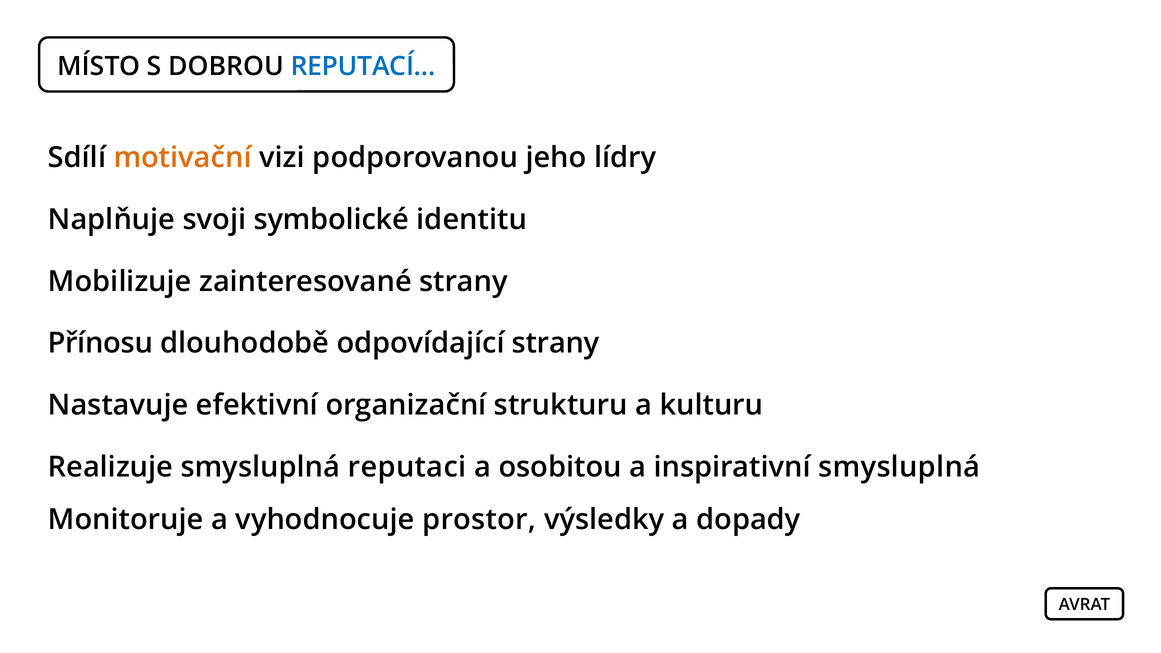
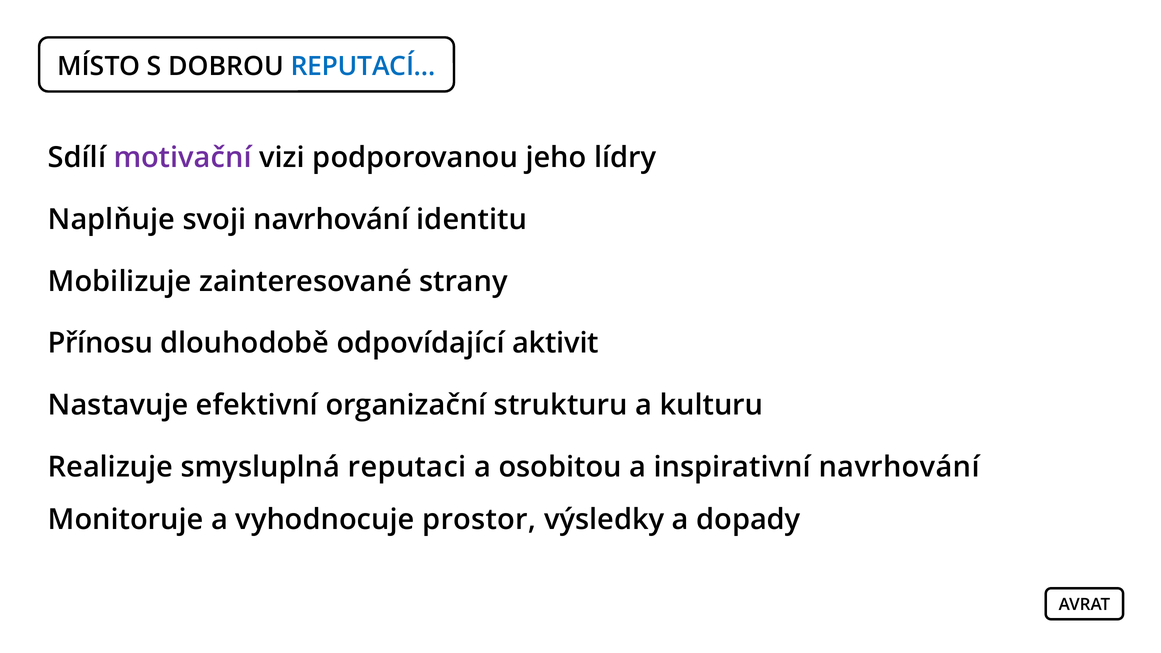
motivační colour: orange -> purple
svoji symbolické: symbolické -> navrhování
odpovídající strany: strany -> aktivit
inspirativní smysluplná: smysluplná -> navrhování
